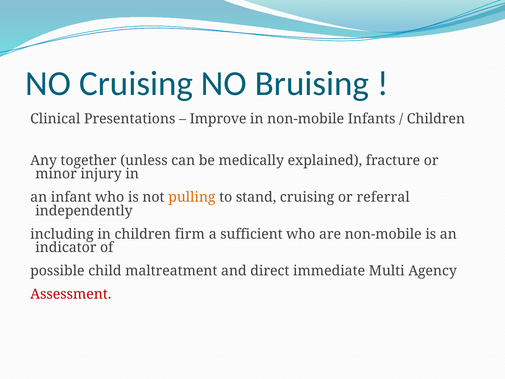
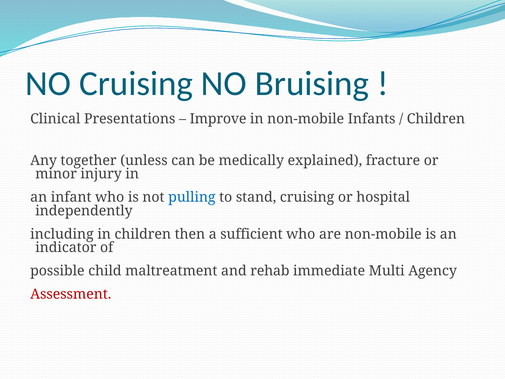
pulling colour: orange -> blue
referral: referral -> hospital
firm: firm -> then
direct: direct -> rehab
